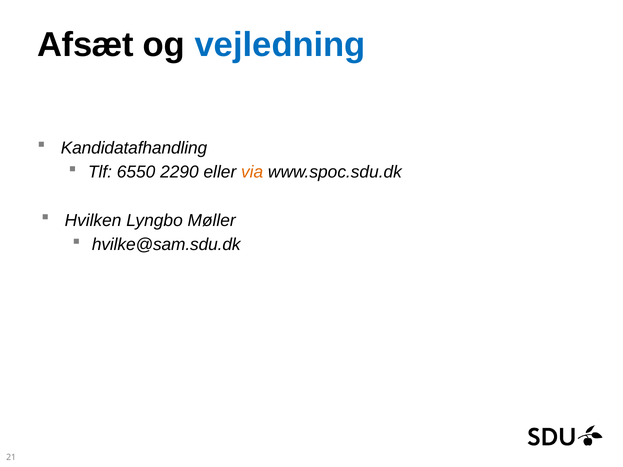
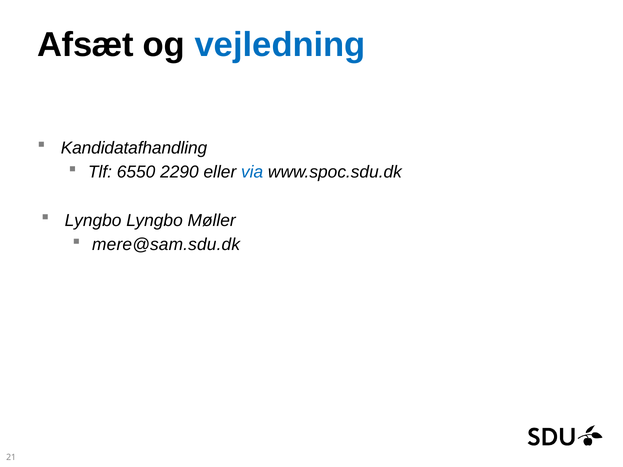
via colour: orange -> blue
Hvilken at (93, 221): Hvilken -> Lyngbo
hvilke@sam.sdu.dk: hvilke@sam.sdu.dk -> mere@sam.sdu.dk
